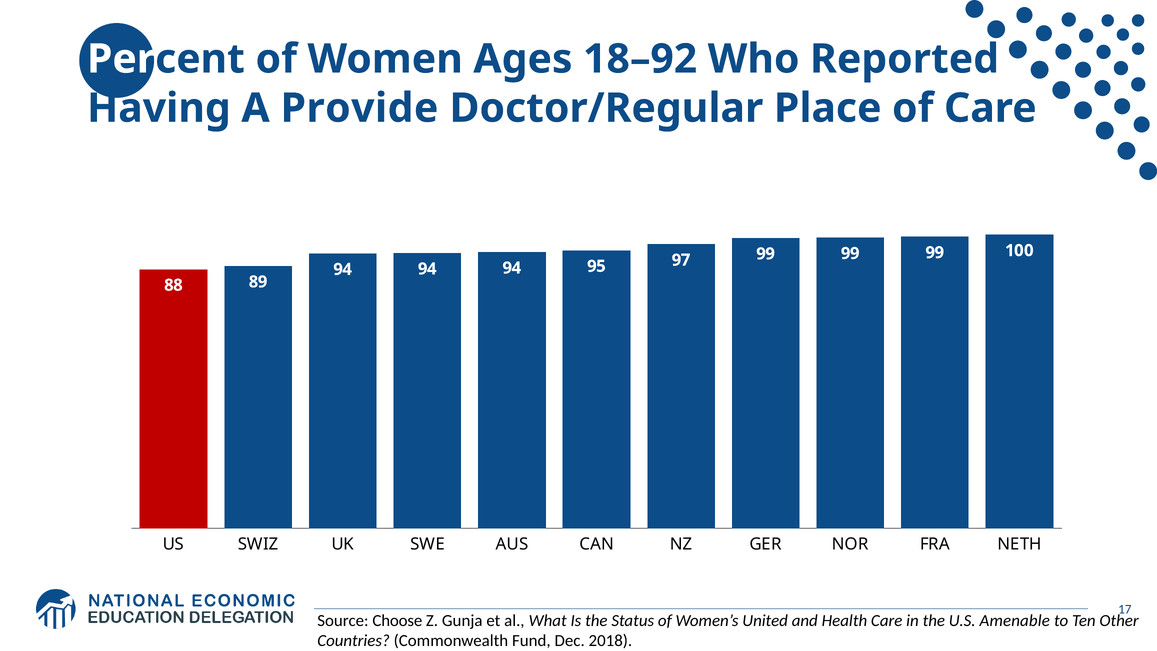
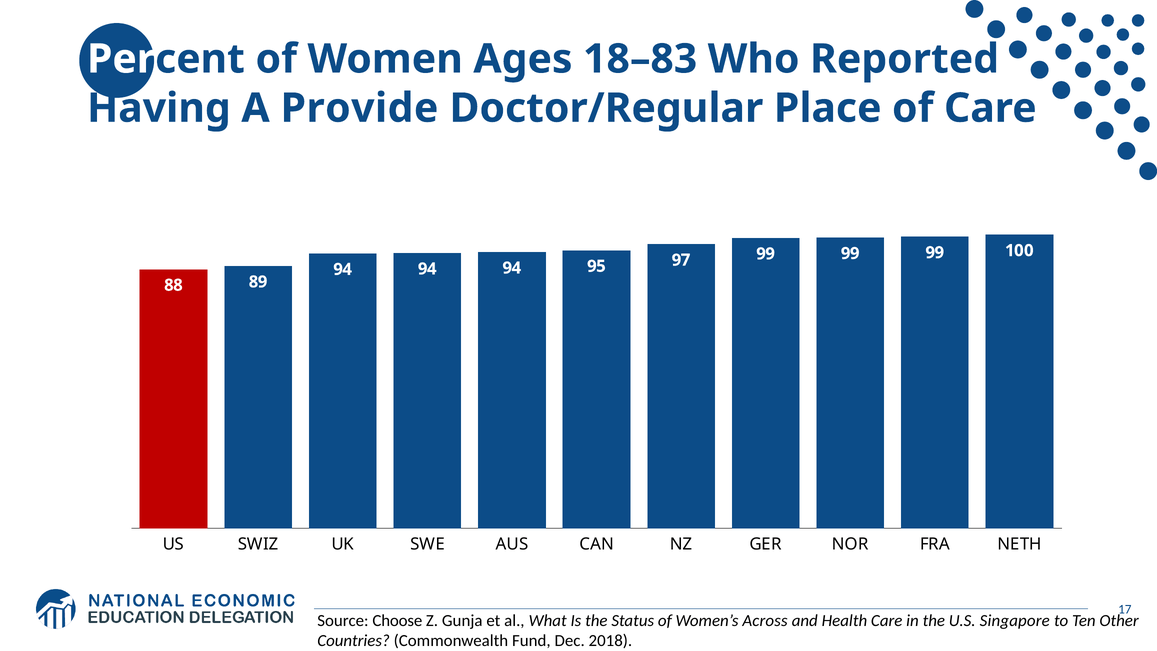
18–92: 18–92 -> 18–83
United: United -> Across
Amenable: Amenable -> Singapore
